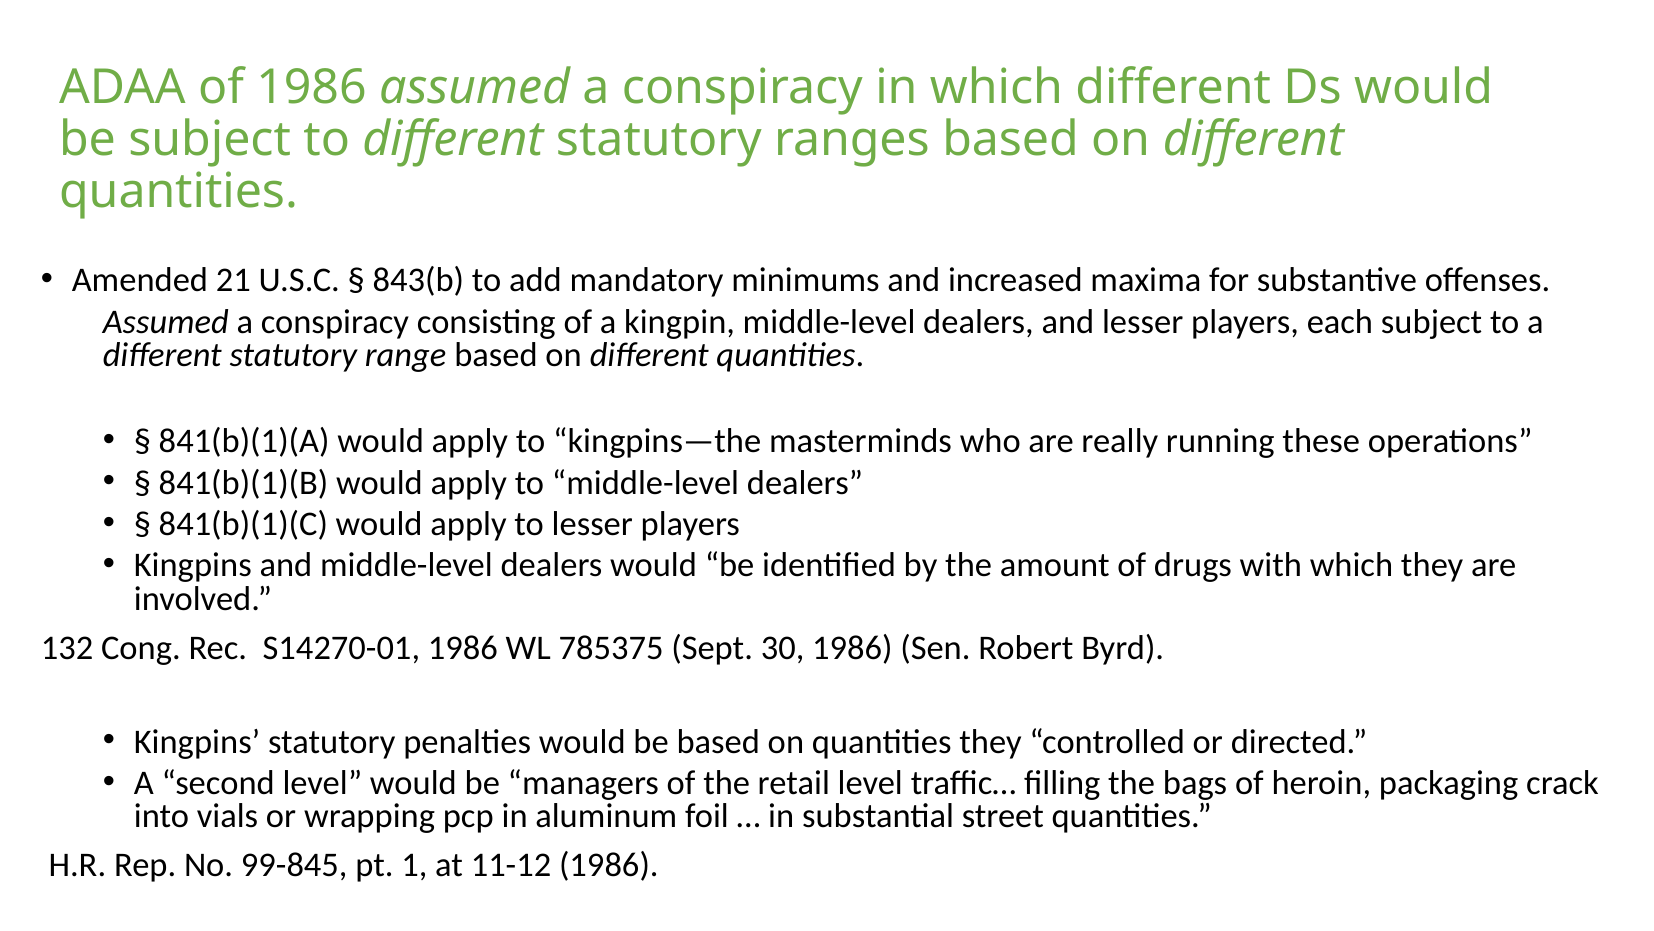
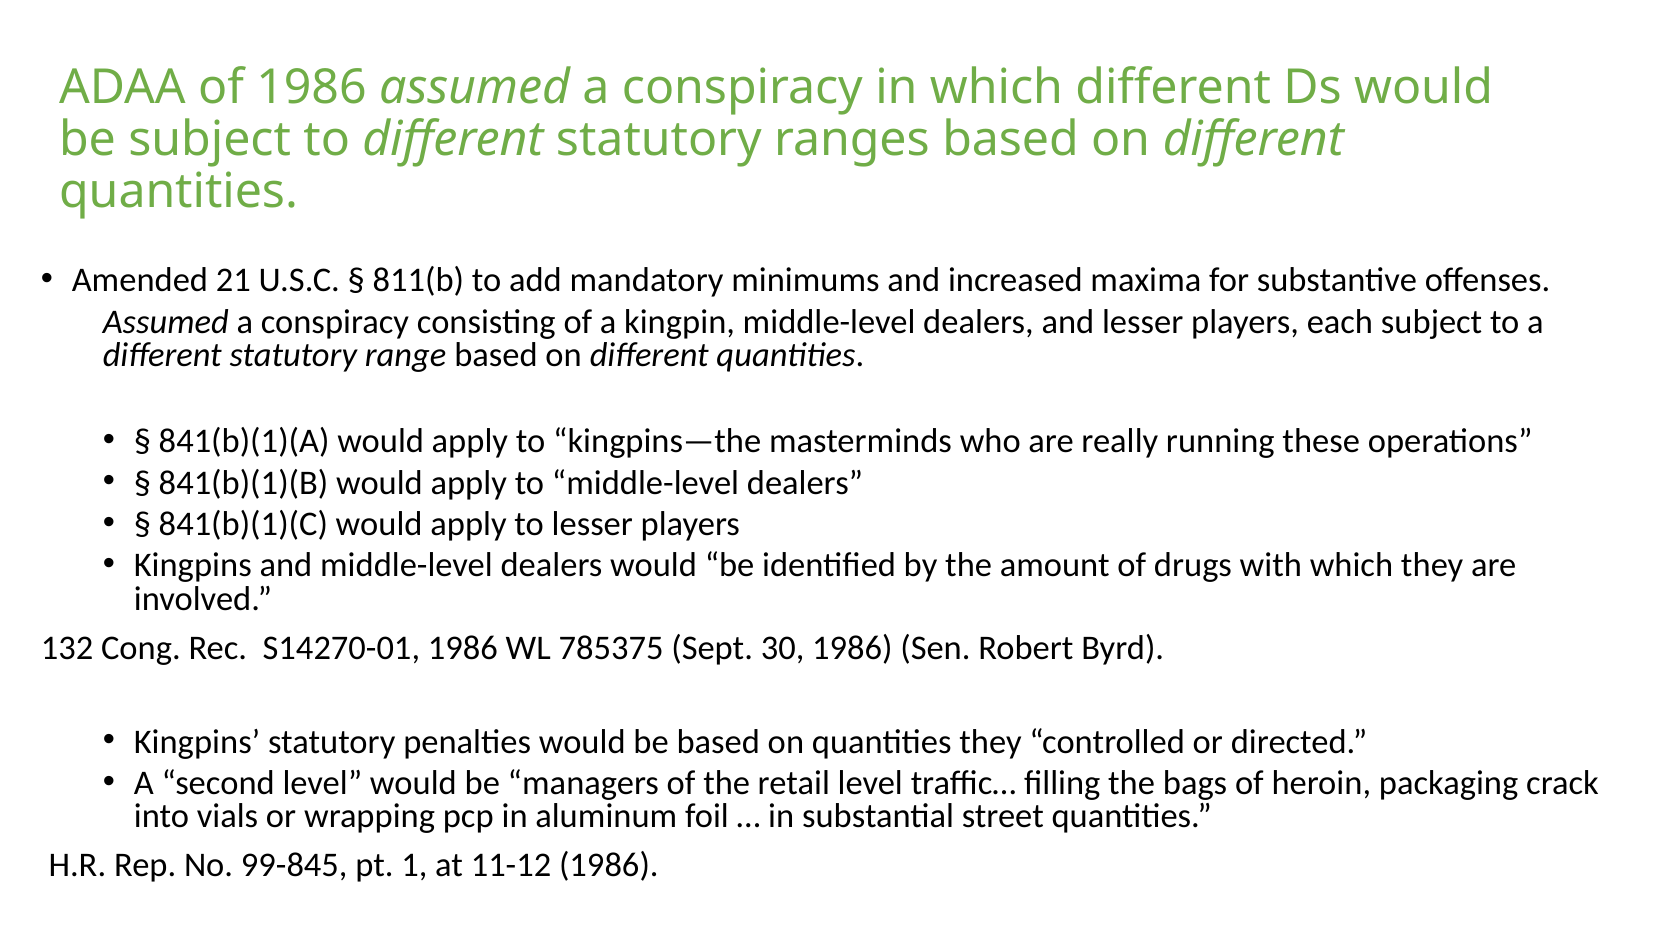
843(b: 843(b -> 811(b
